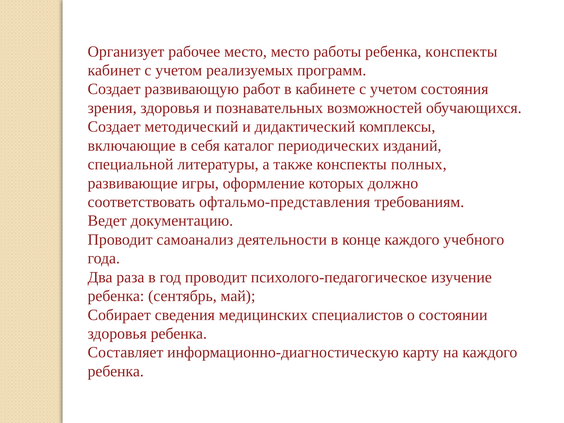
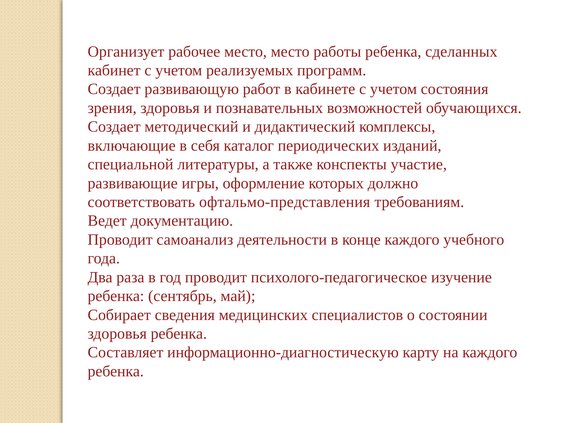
ребенка конспекты: конспекты -> сделанных
полных: полных -> участие
